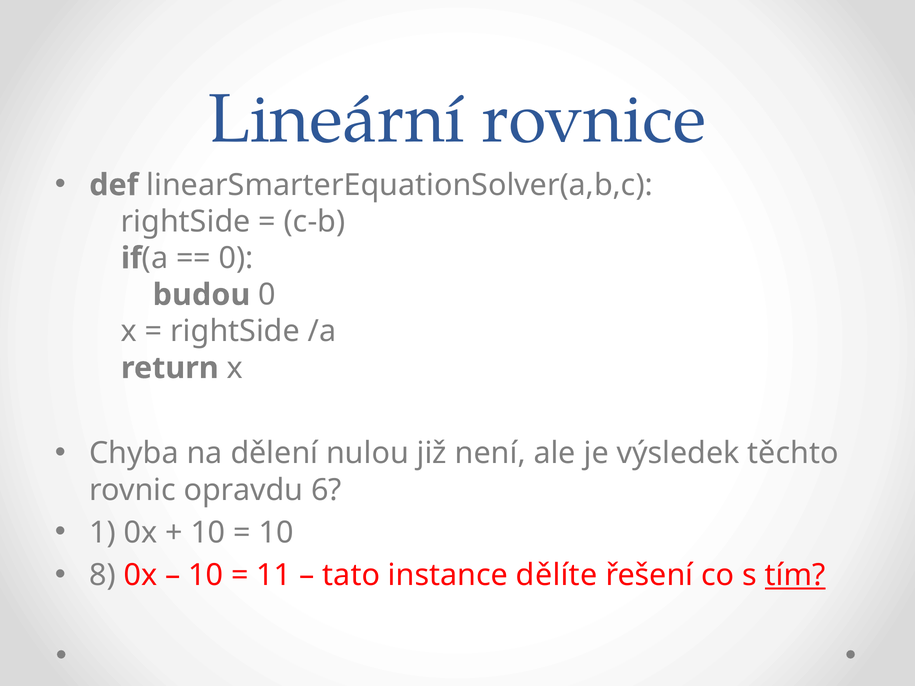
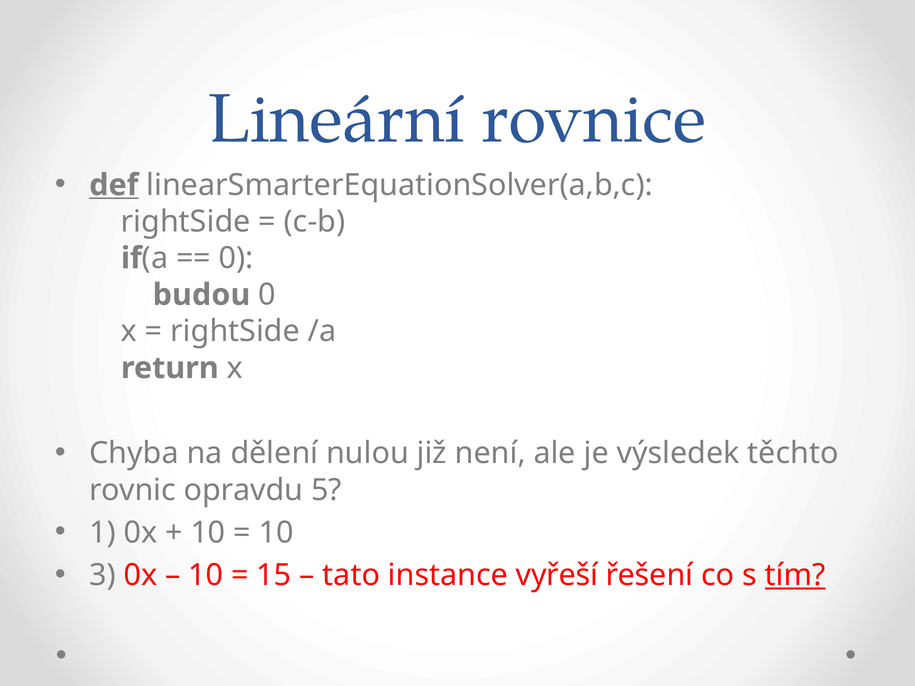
def underline: none -> present
6: 6 -> 5
8: 8 -> 3
11: 11 -> 15
dělíte: dělíte -> vyřeší
